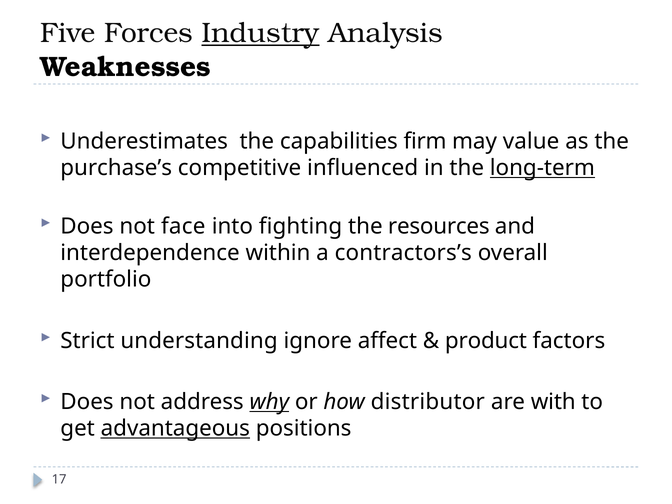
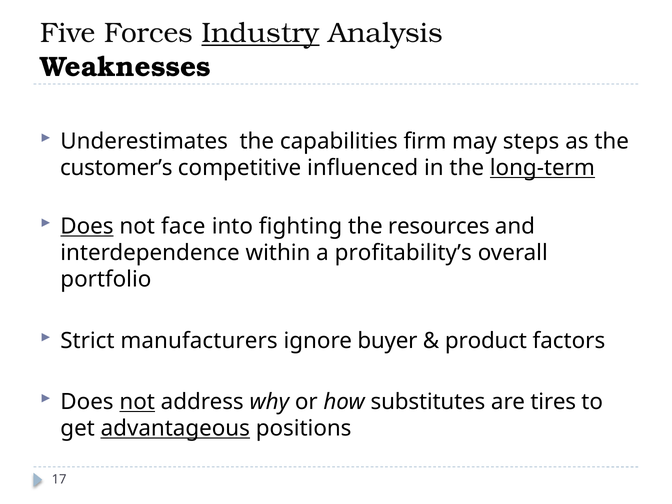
value: value -> steps
purchase’s: purchase’s -> customer’s
Does at (87, 226) underline: none -> present
contractors’s: contractors’s -> profitability’s
understanding: understanding -> manufacturers
affect: affect -> buyer
not at (137, 402) underline: none -> present
why underline: present -> none
distributor: distributor -> substitutes
with: with -> tires
